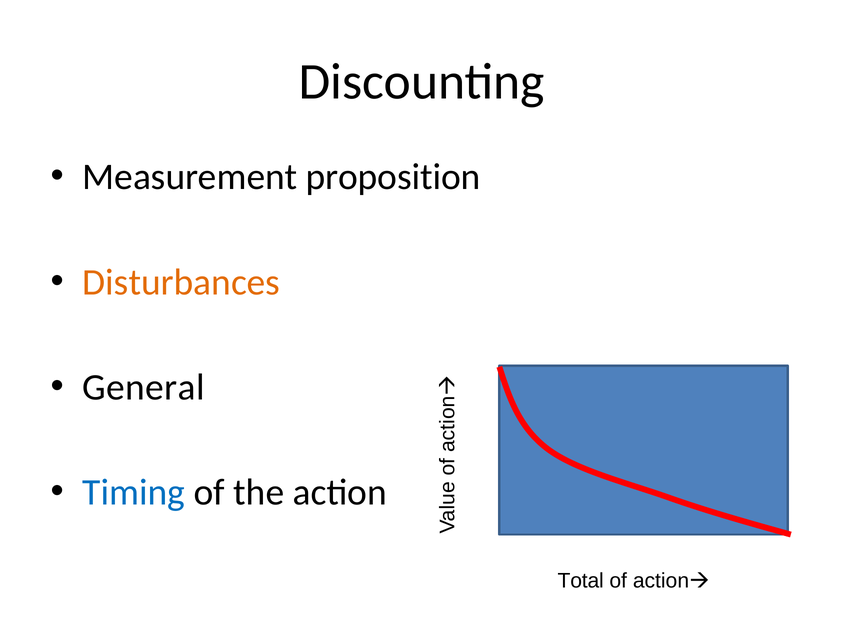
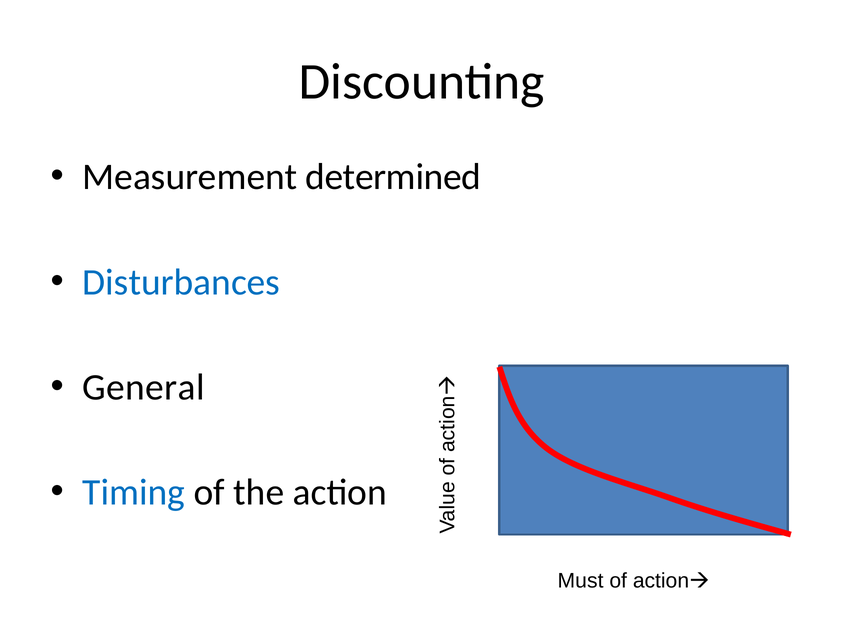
proposition: proposition -> determined
Disturbances colour: orange -> blue
Total: Total -> Must
